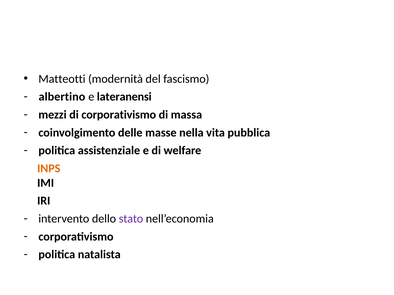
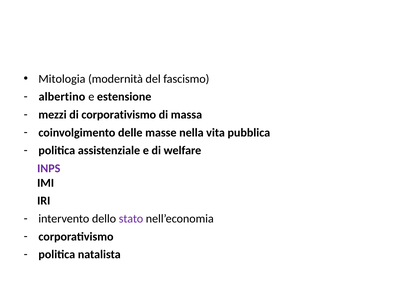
Matteotti: Matteotti -> Mitologia
lateranensi: lateranensi -> estensione
INPS colour: orange -> purple
